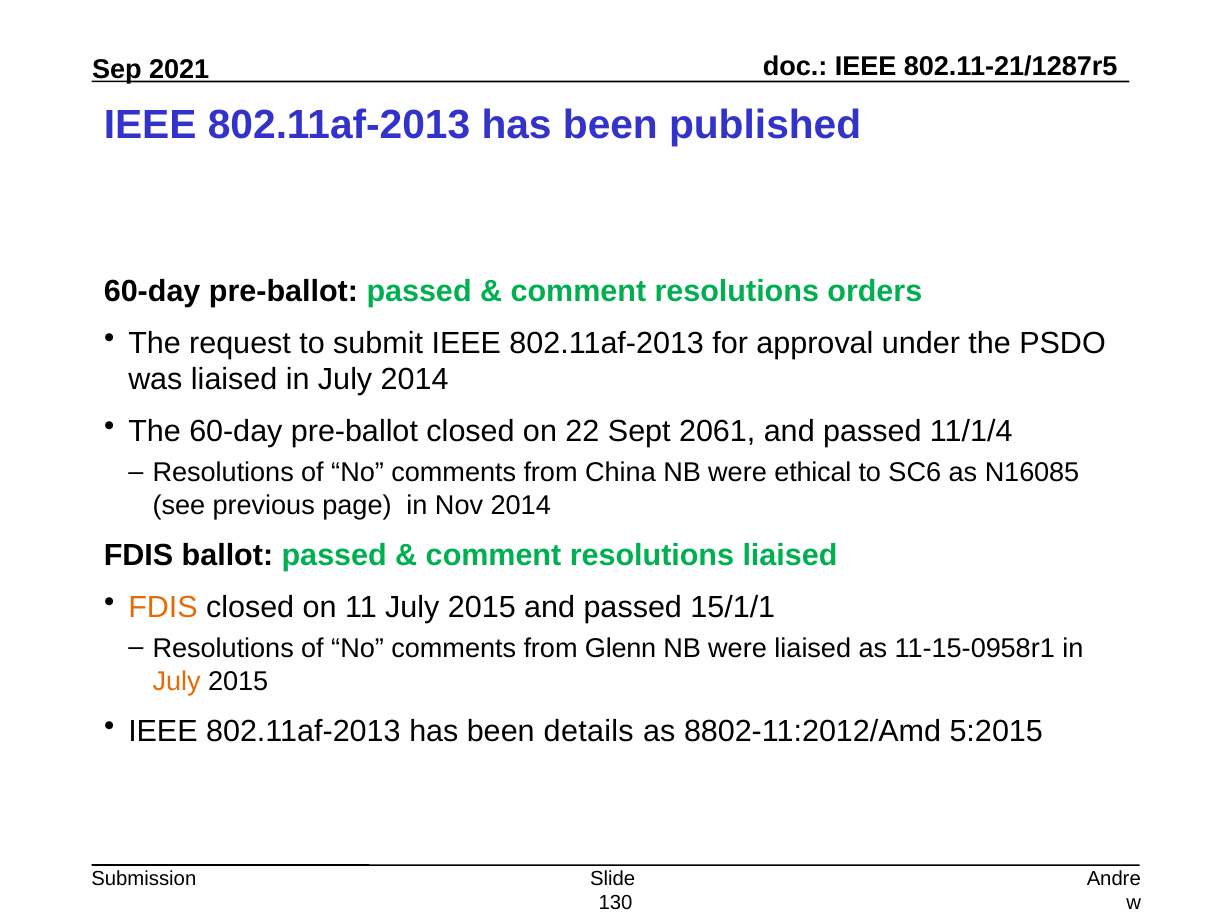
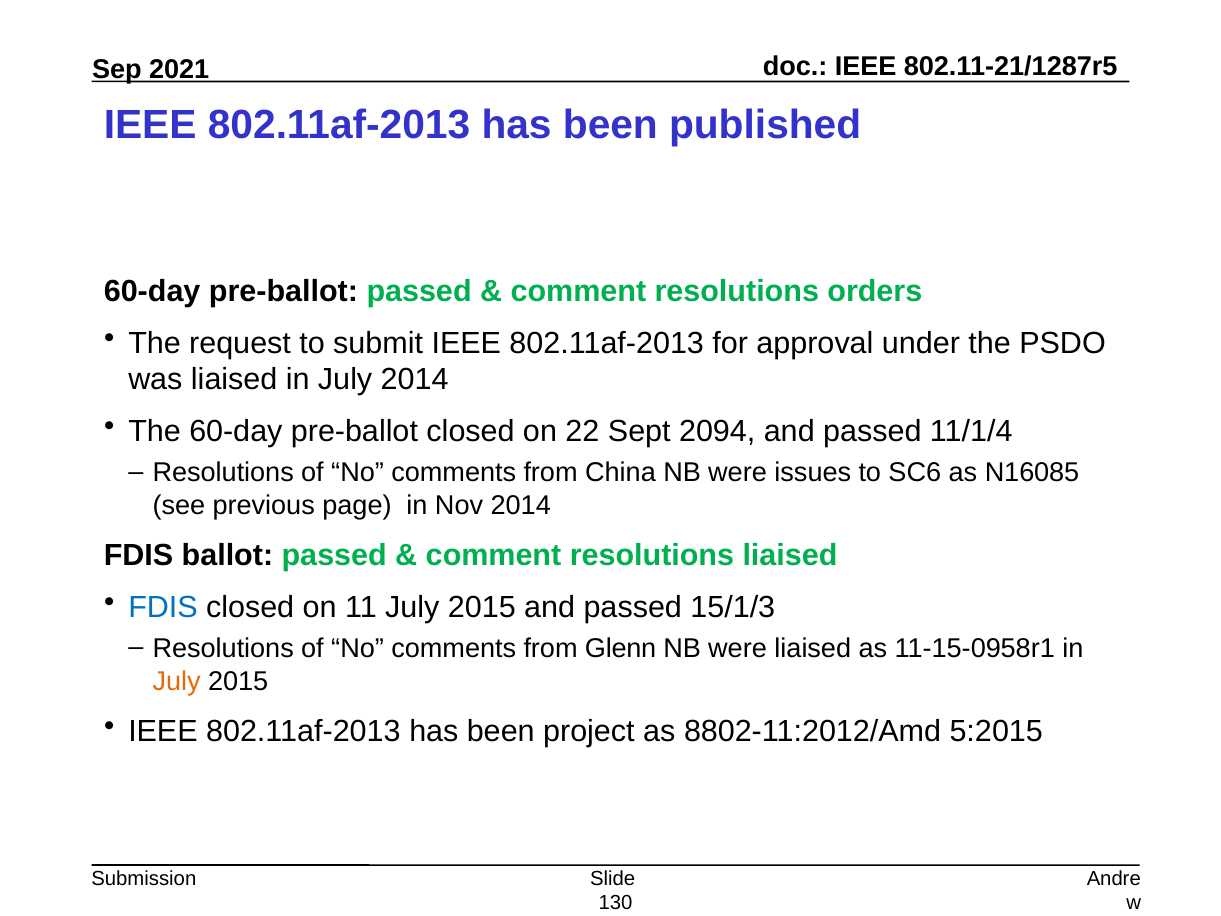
2061: 2061 -> 2094
ethical: ethical -> issues
FDIS at (163, 607) colour: orange -> blue
15/1/1: 15/1/1 -> 15/1/3
details: details -> project
